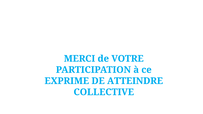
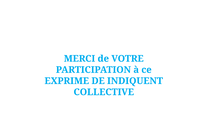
ATTEINDRE: ATTEINDRE -> INDIQUENT
